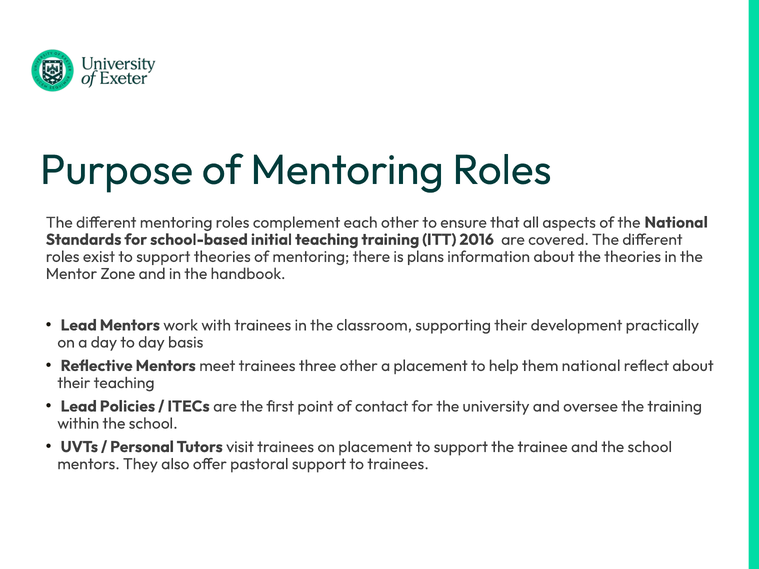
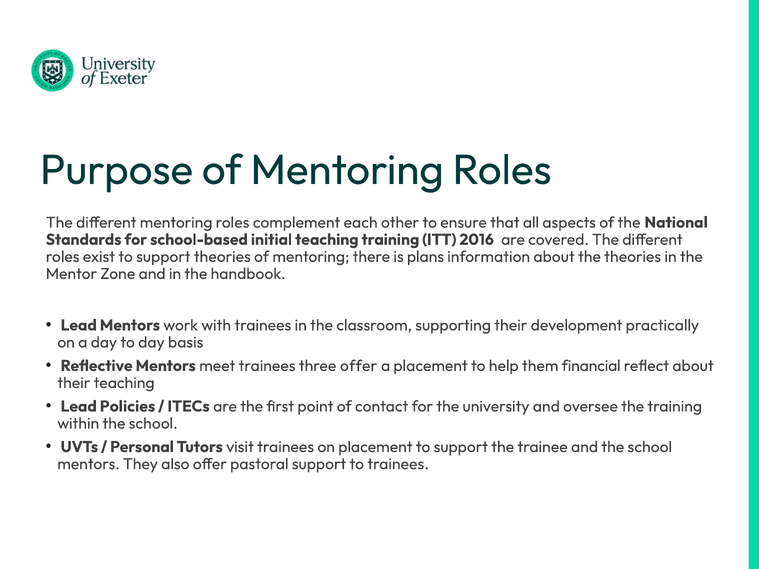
three other: other -> offer
them national: national -> financial
